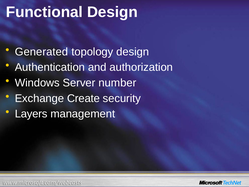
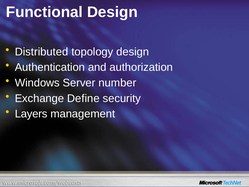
Generated: Generated -> Distributed
Create: Create -> Define
